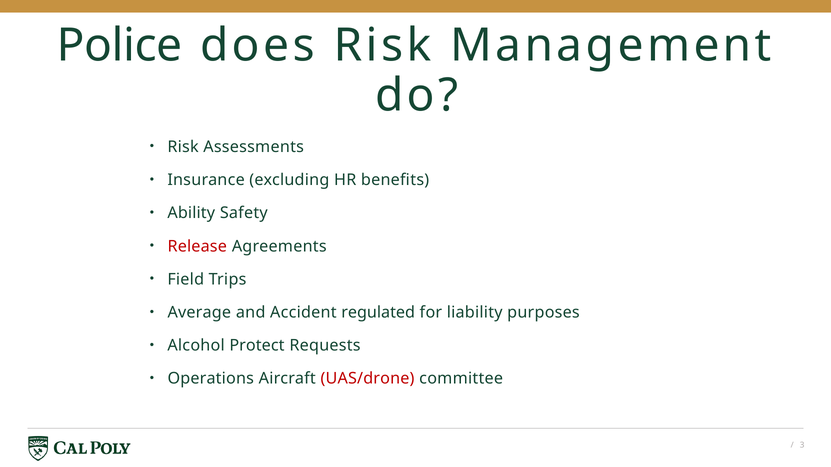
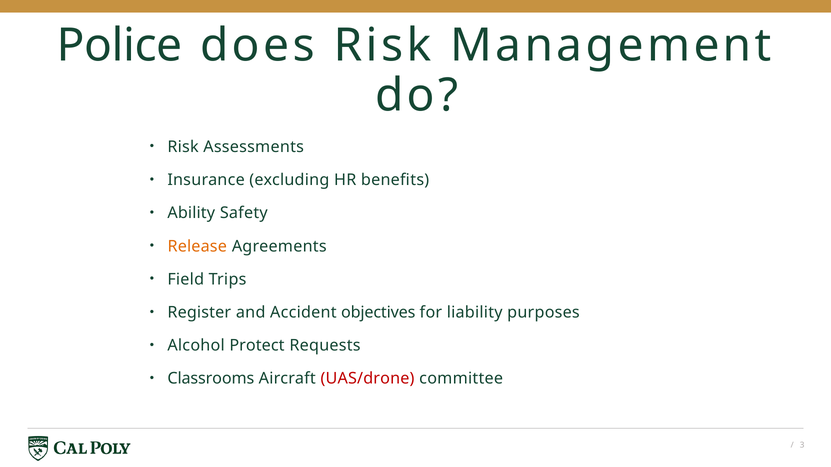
Release colour: red -> orange
Average: Average -> Register
regulated: regulated -> objectives
Operations: Operations -> Classrooms
